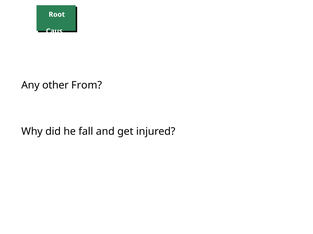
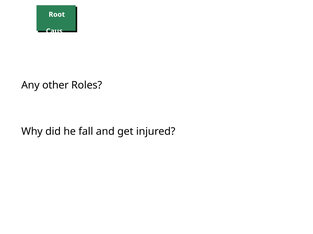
From: From -> Roles
